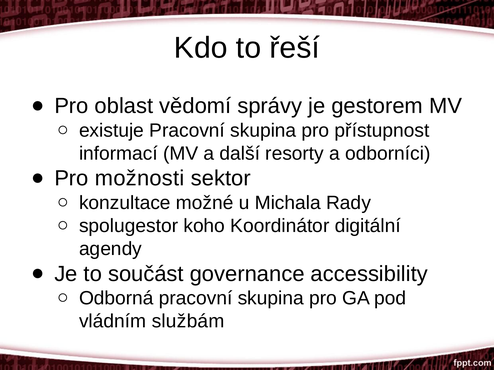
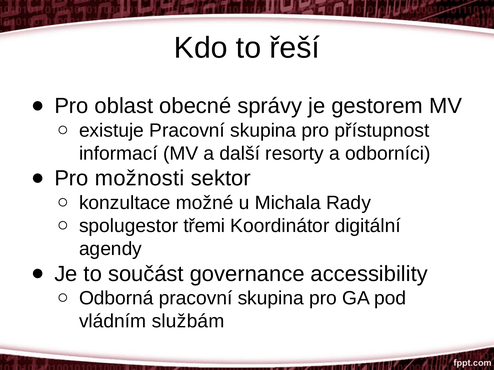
vědomí: vědomí -> obecné
koho: koho -> třemi
